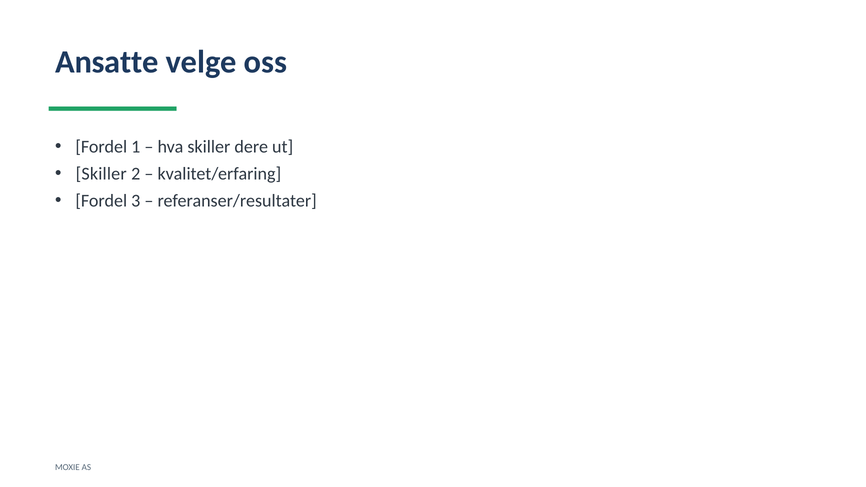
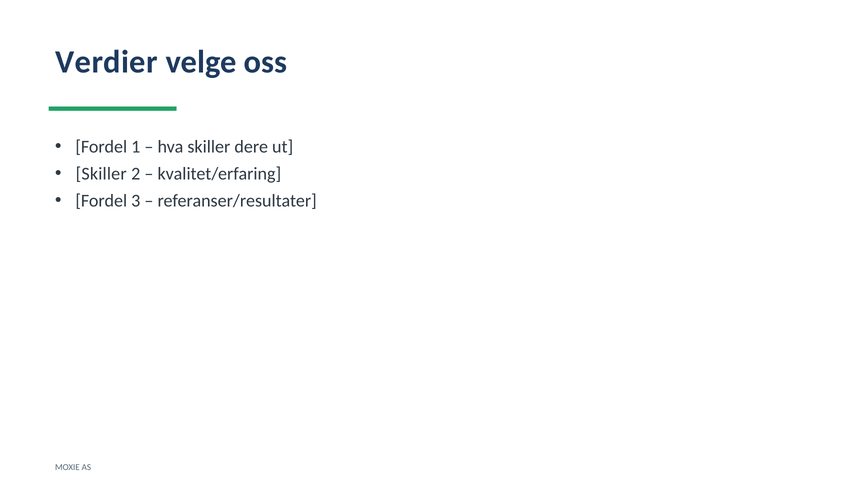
Ansatte: Ansatte -> Verdier
